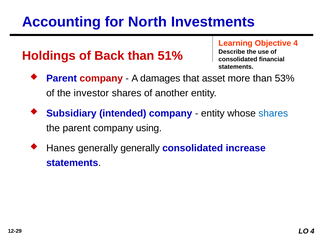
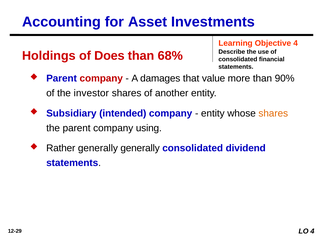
North: North -> Asset
Back: Back -> Does
51%: 51% -> 68%
asset: asset -> value
53%: 53% -> 90%
shares at (273, 113) colour: blue -> orange
Hanes: Hanes -> Rather
increase: increase -> dividend
